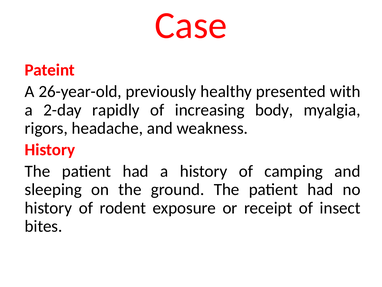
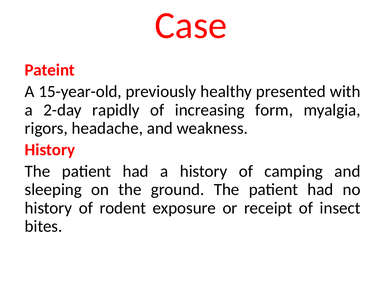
26-year-old: 26-year-old -> 15-year-old
body: body -> form
